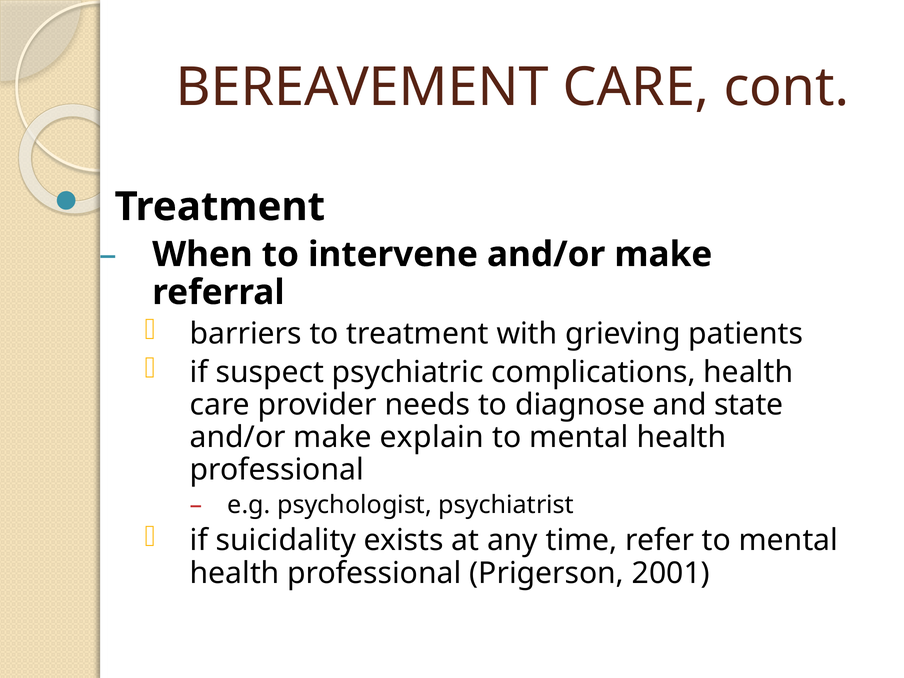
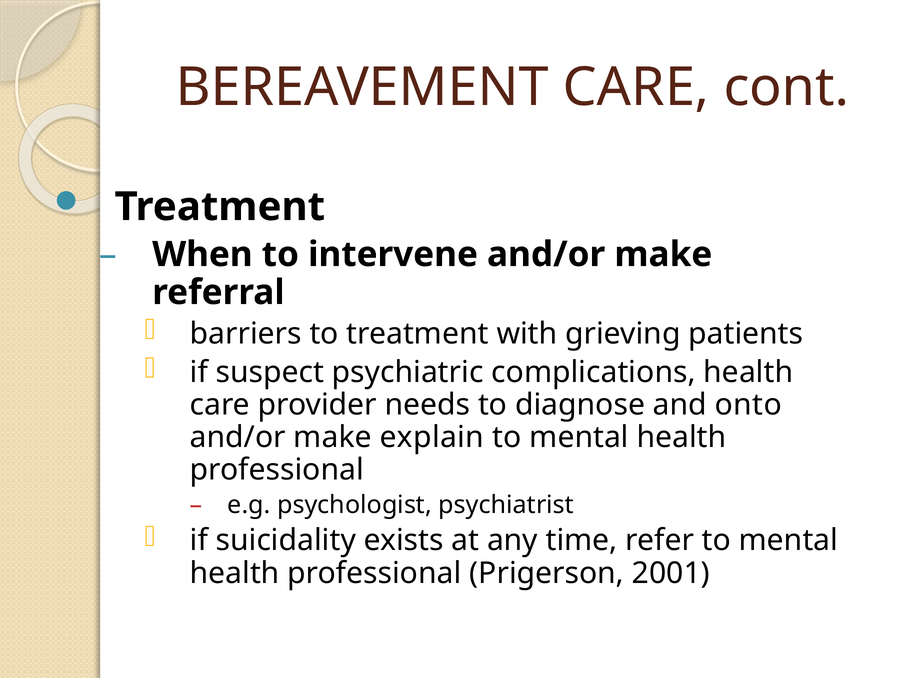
state: state -> onto
